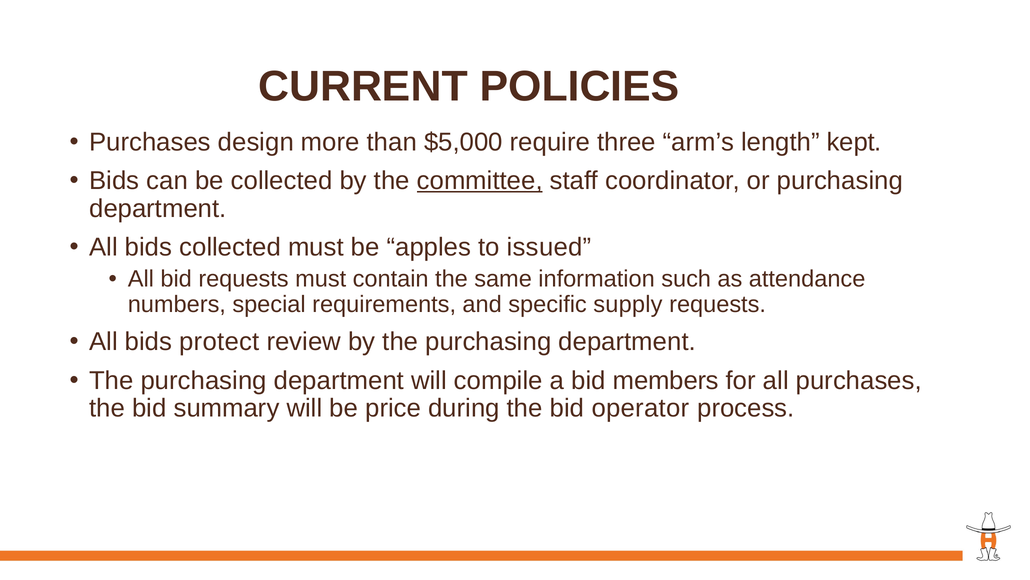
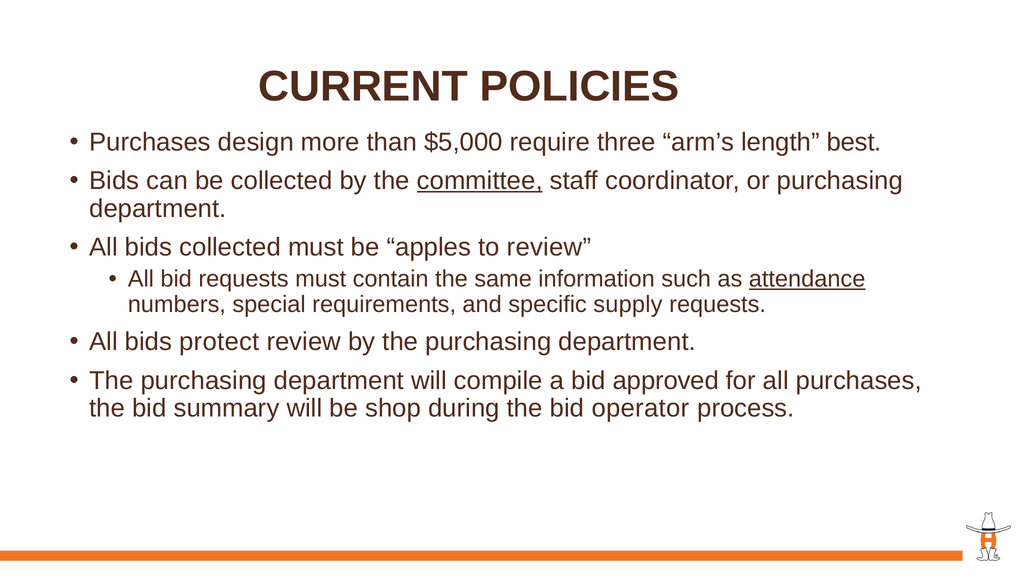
kept: kept -> best
to issued: issued -> review
attendance underline: none -> present
members: members -> approved
price: price -> shop
